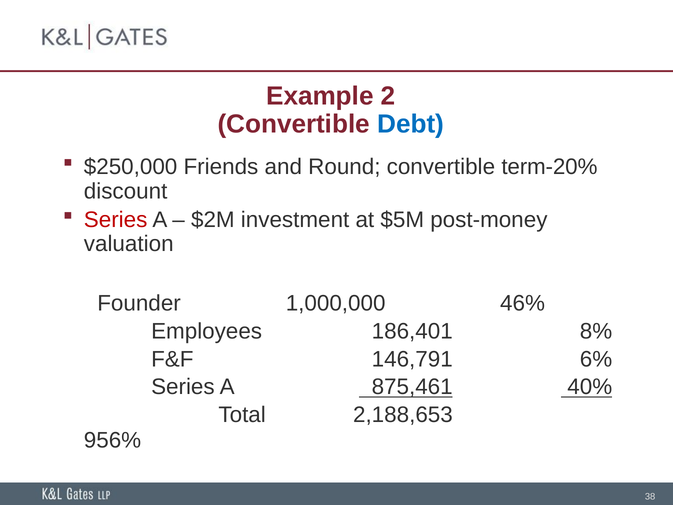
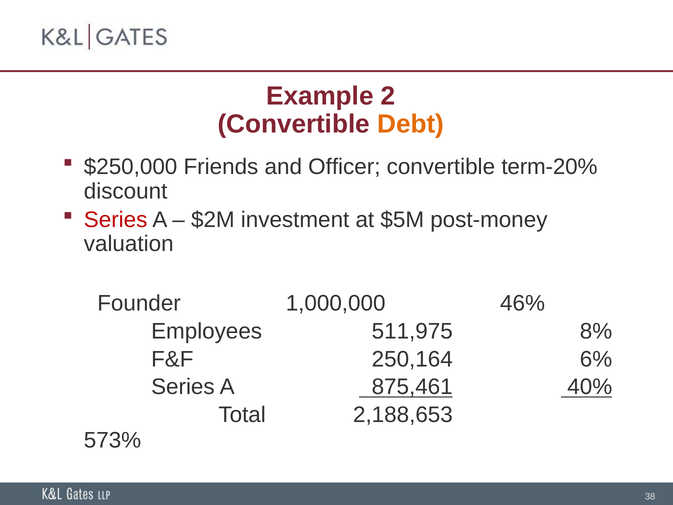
Debt colour: blue -> orange
Round: Round -> Officer
186,401: 186,401 -> 511,975
146,791: 146,791 -> 250,164
956%: 956% -> 573%
